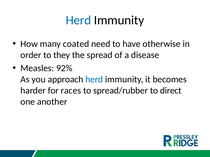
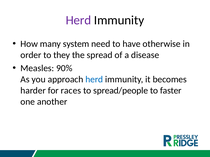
Herd at (78, 20) colour: blue -> purple
coated: coated -> system
92%: 92% -> 90%
spread/rubber: spread/rubber -> spread/people
direct: direct -> faster
